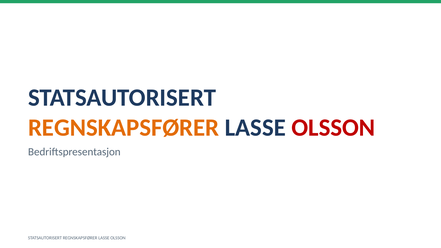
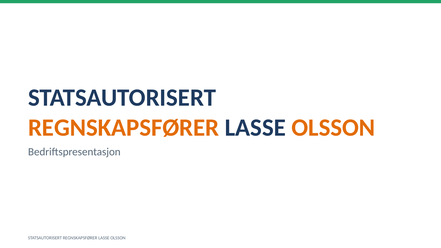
OLSSON at (333, 128) colour: red -> orange
